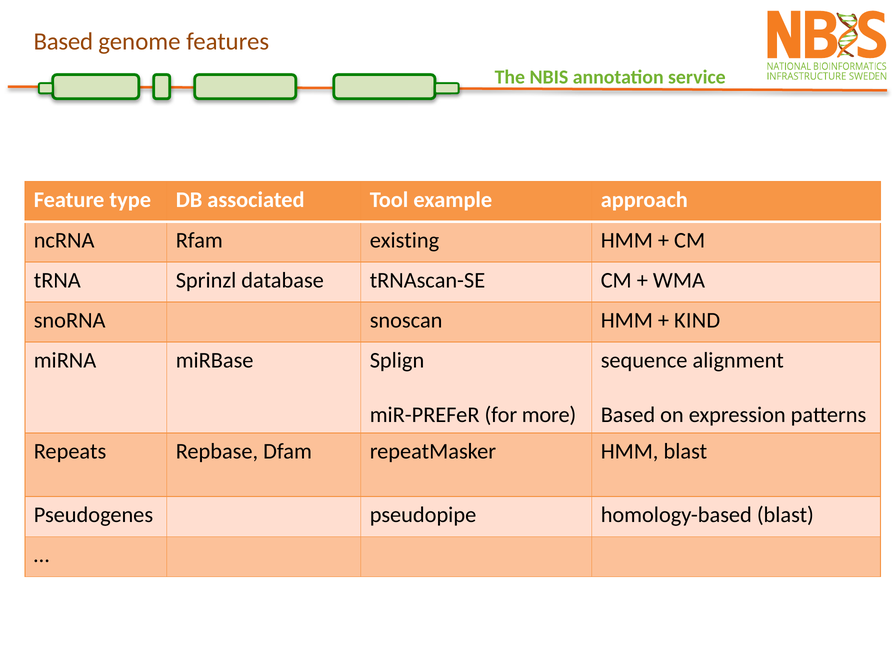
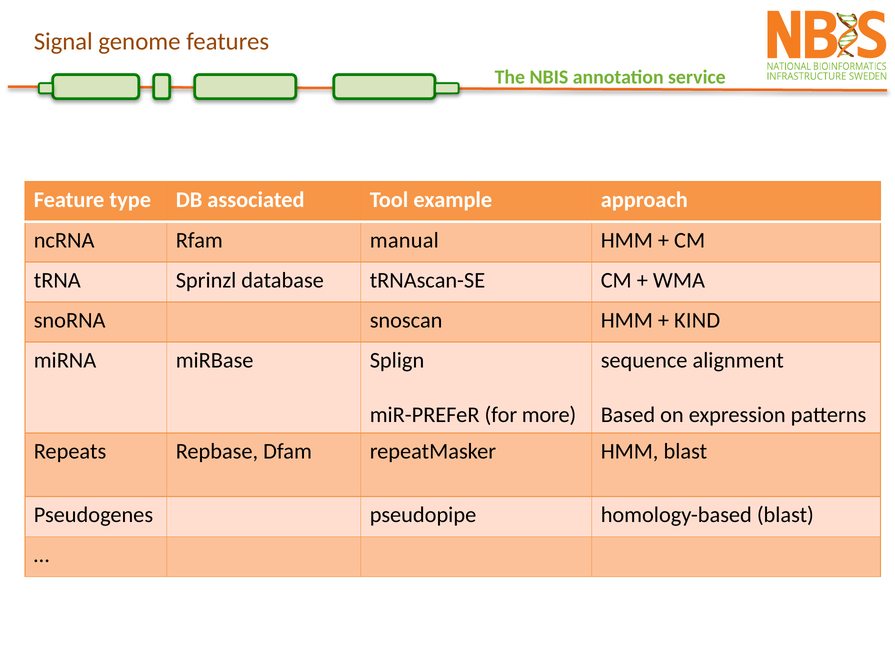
Based at (63, 42): Based -> Signal
existing: existing -> manual
